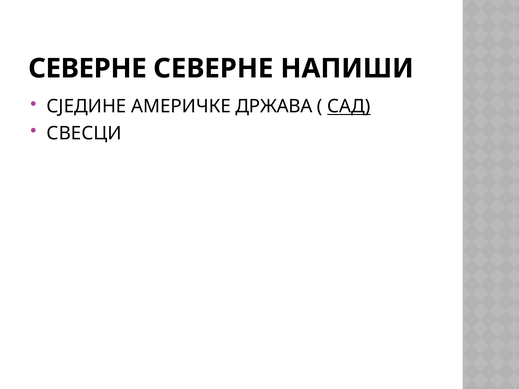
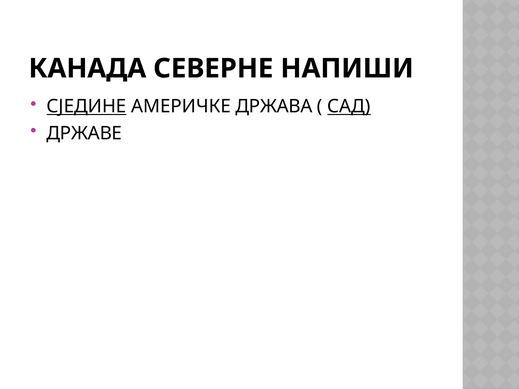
СЕВЕРНЕ at (87, 69): СЕВЕРНЕ -> КАНАДА
СЈЕДИНЕ underline: none -> present
СВЕСЦИ: СВЕСЦИ -> ДРЖАВЕ
